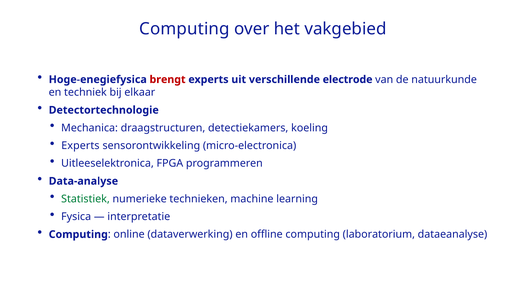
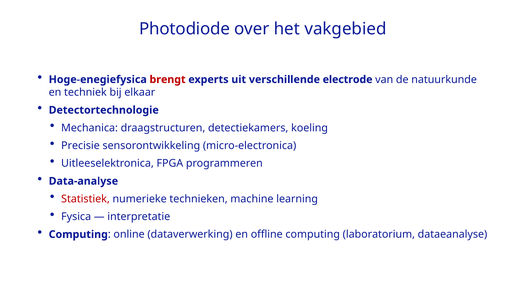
Computing at (184, 29): Computing -> Photodiode
Experts at (80, 146): Experts -> Precisie
Statistiek colour: green -> red
